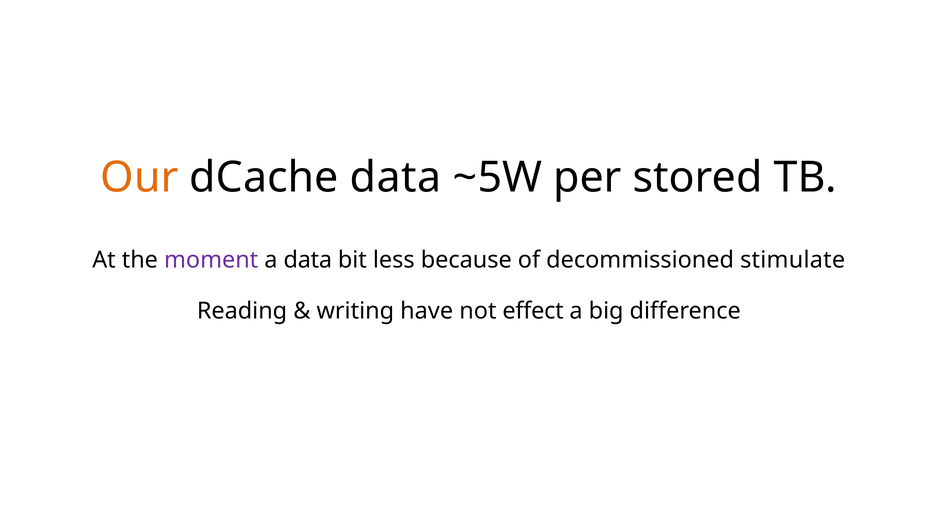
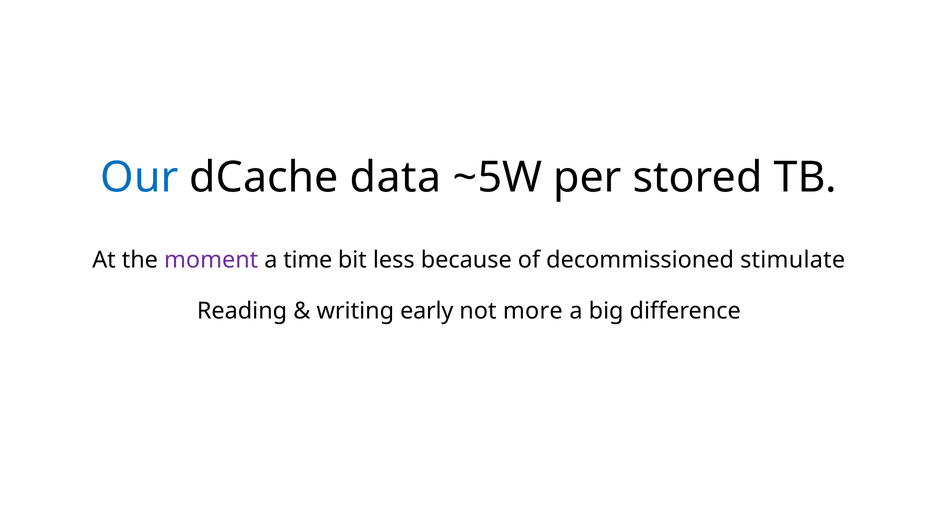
Our colour: orange -> blue
a data: data -> time
have: have -> early
effect: effect -> more
